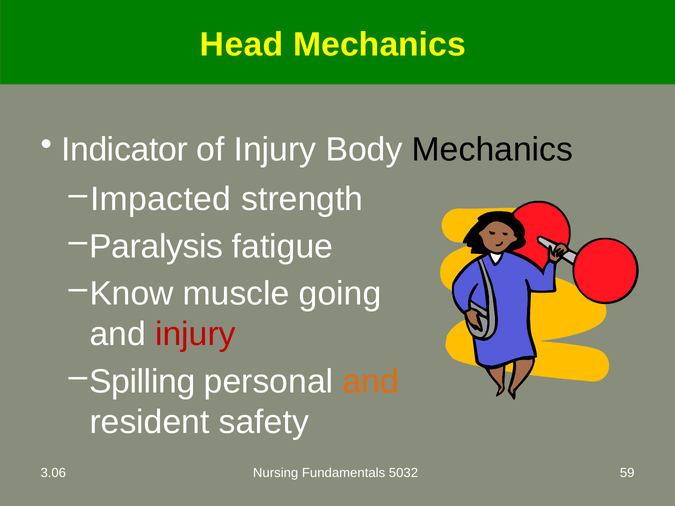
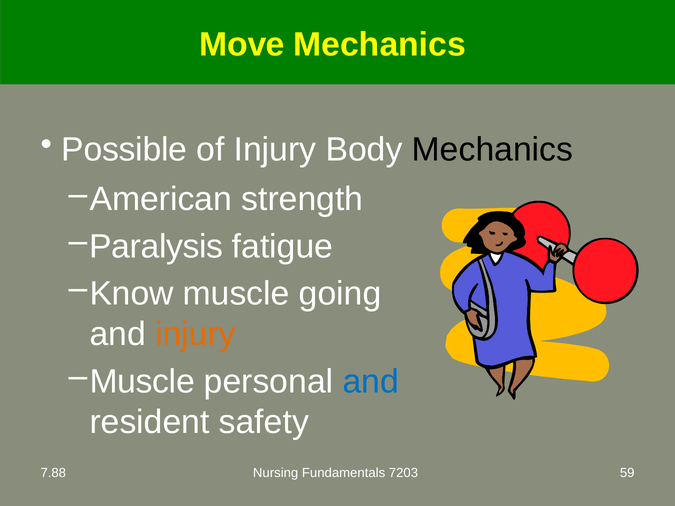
Head: Head -> Move
Indicator: Indicator -> Possible
Impacted: Impacted -> American
injury at (195, 334) colour: red -> orange
Spilling at (142, 382): Spilling -> Muscle
and at (371, 382) colour: orange -> blue
3.06: 3.06 -> 7.88
5032: 5032 -> 7203
